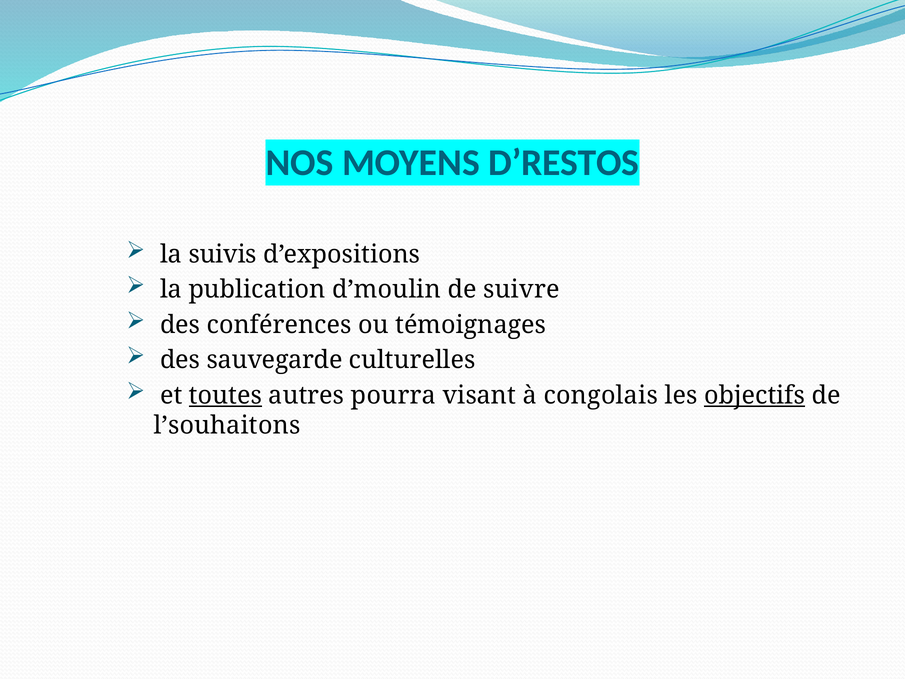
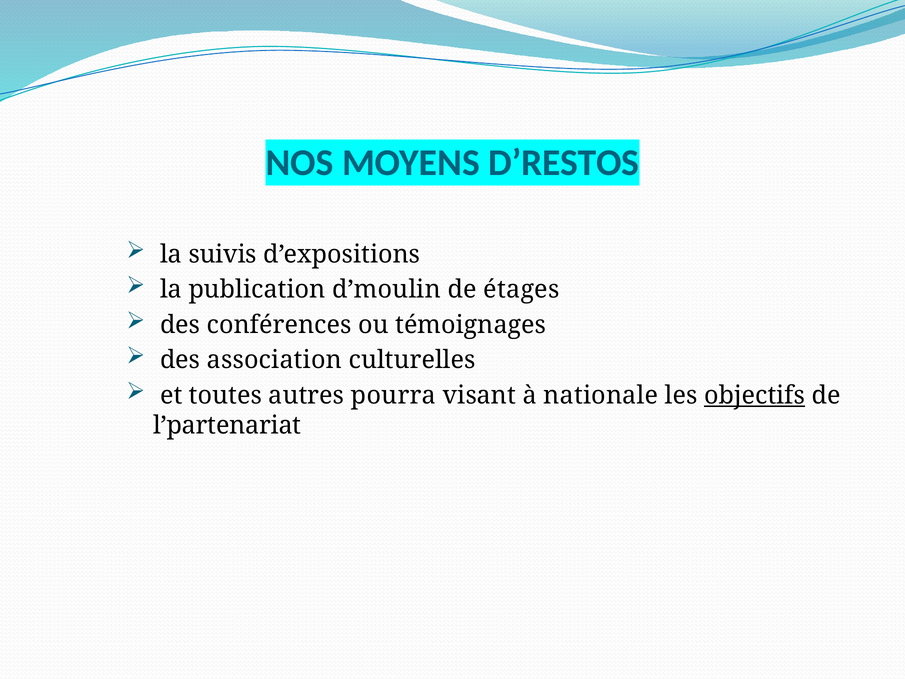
suivre: suivre -> étages
sauvegarde: sauvegarde -> association
toutes underline: present -> none
congolais: congolais -> nationale
l’souhaitons: l’souhaitons -> l’partenariat
